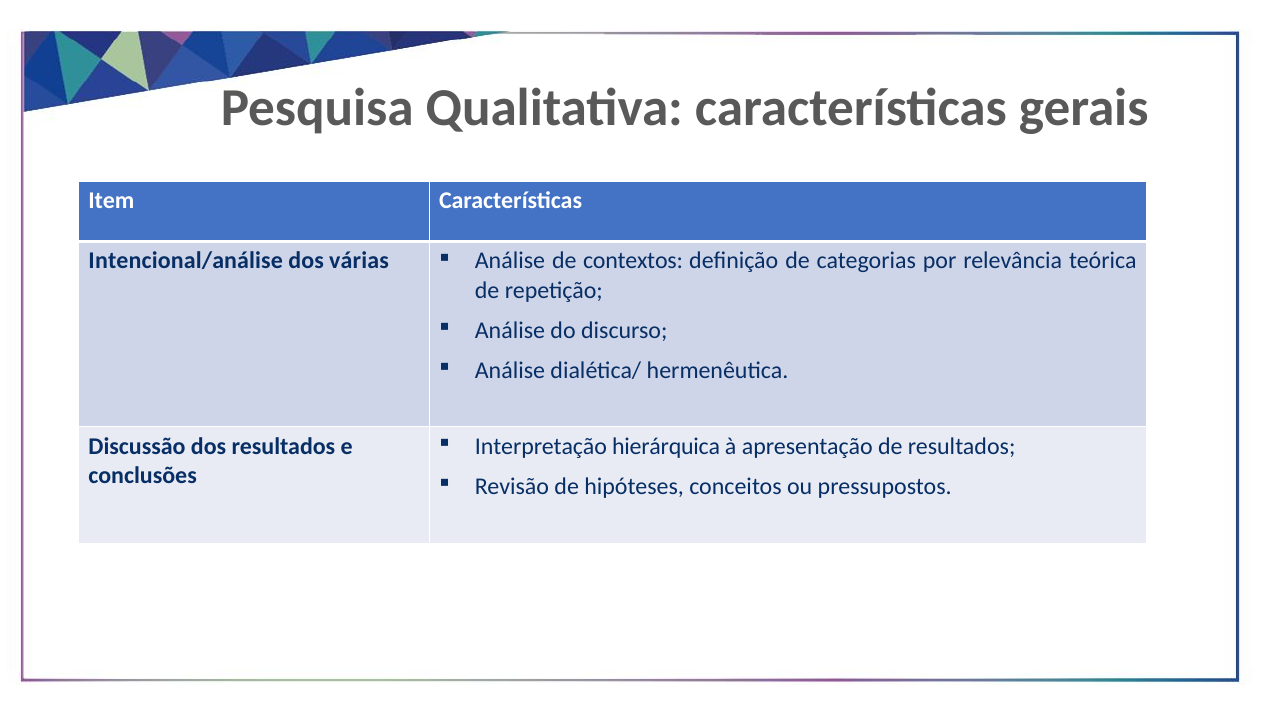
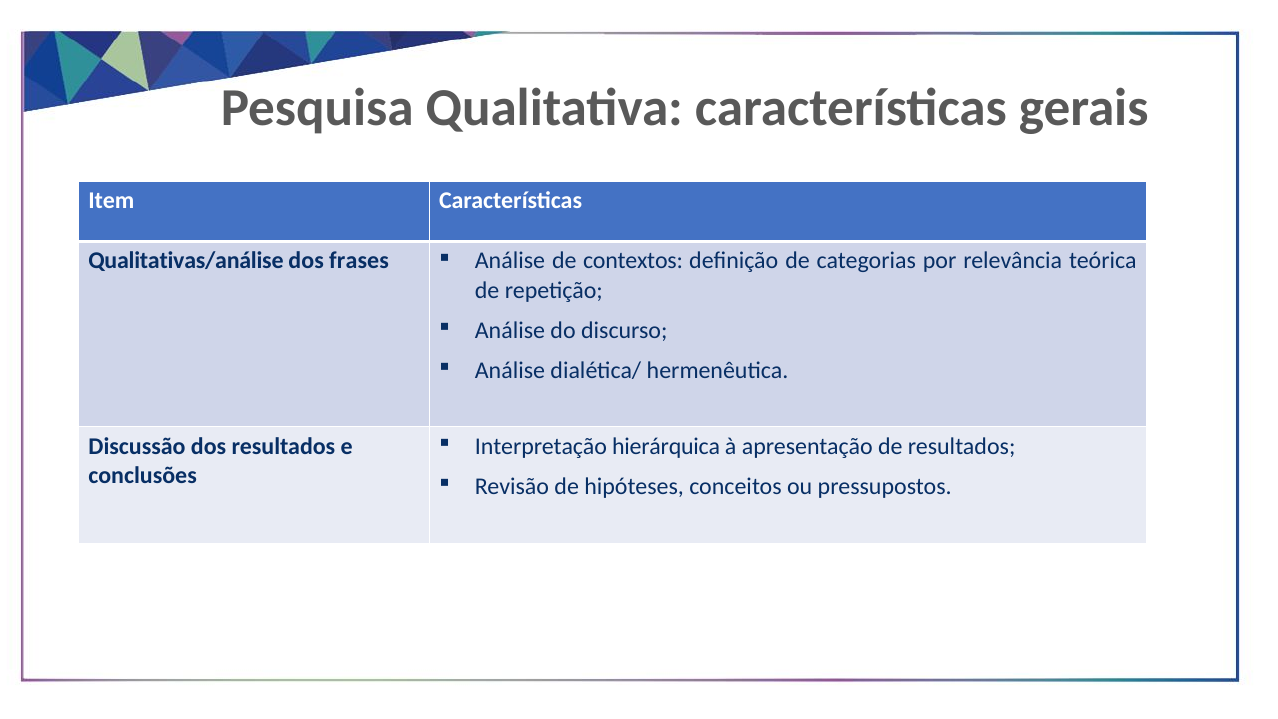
Intencional/análise: Intencional/análise -> Qualitativas/análise
várias: várias -> frases
